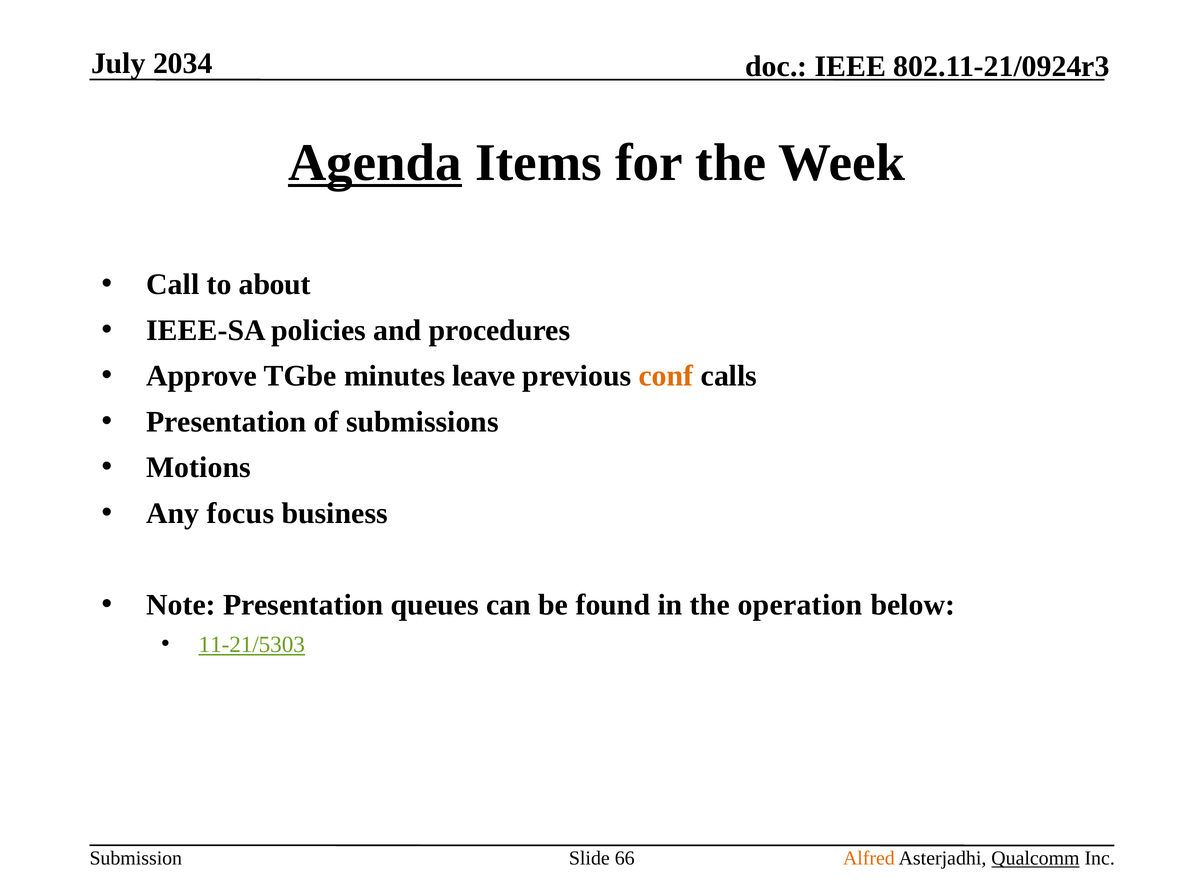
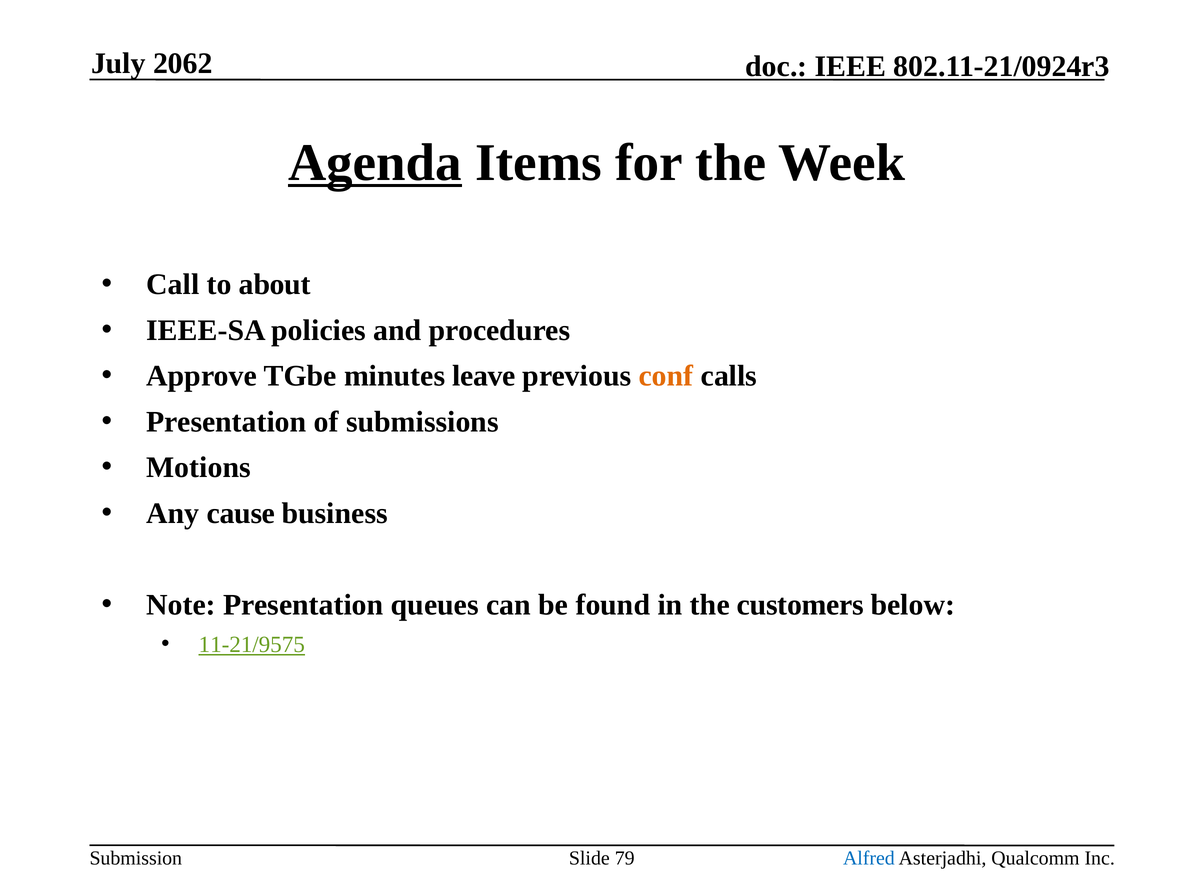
2034: 2034 -> 2062
focus: focus -> cause
operation: operation -> customers
11-21/5303: 11-21/5303 -> 11-21/9575
66: 66 -> 79
Alfred colour: orange -> blue
Qualcomm underline: present -> none
